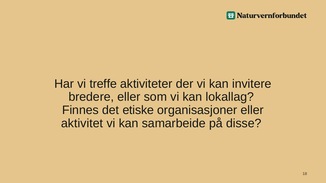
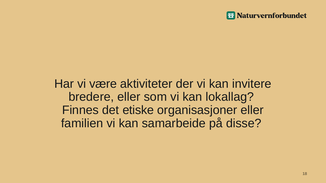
treffe: treffe -> være
aktivitet: aktivitet -> familien
